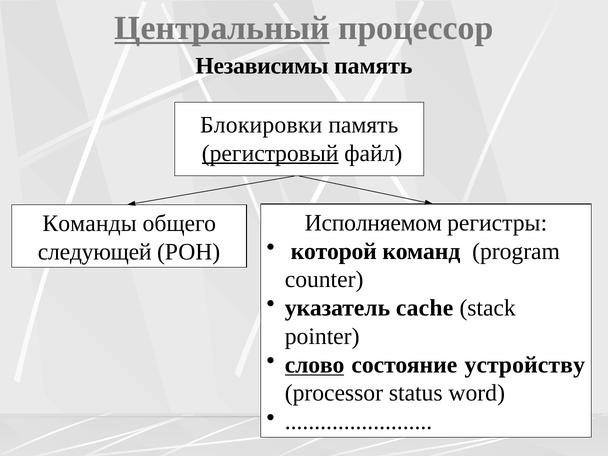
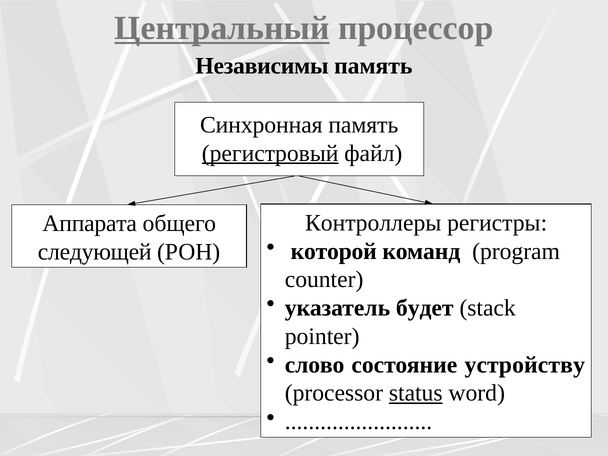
Блокировки: Блокировки -> Синхронная
Исполняемом: Исполняемом -> Контроллеры
Команды: Команды -> Аппарата
cache: cache -> будет
слово underline: present -> none
status underline: none -> present
